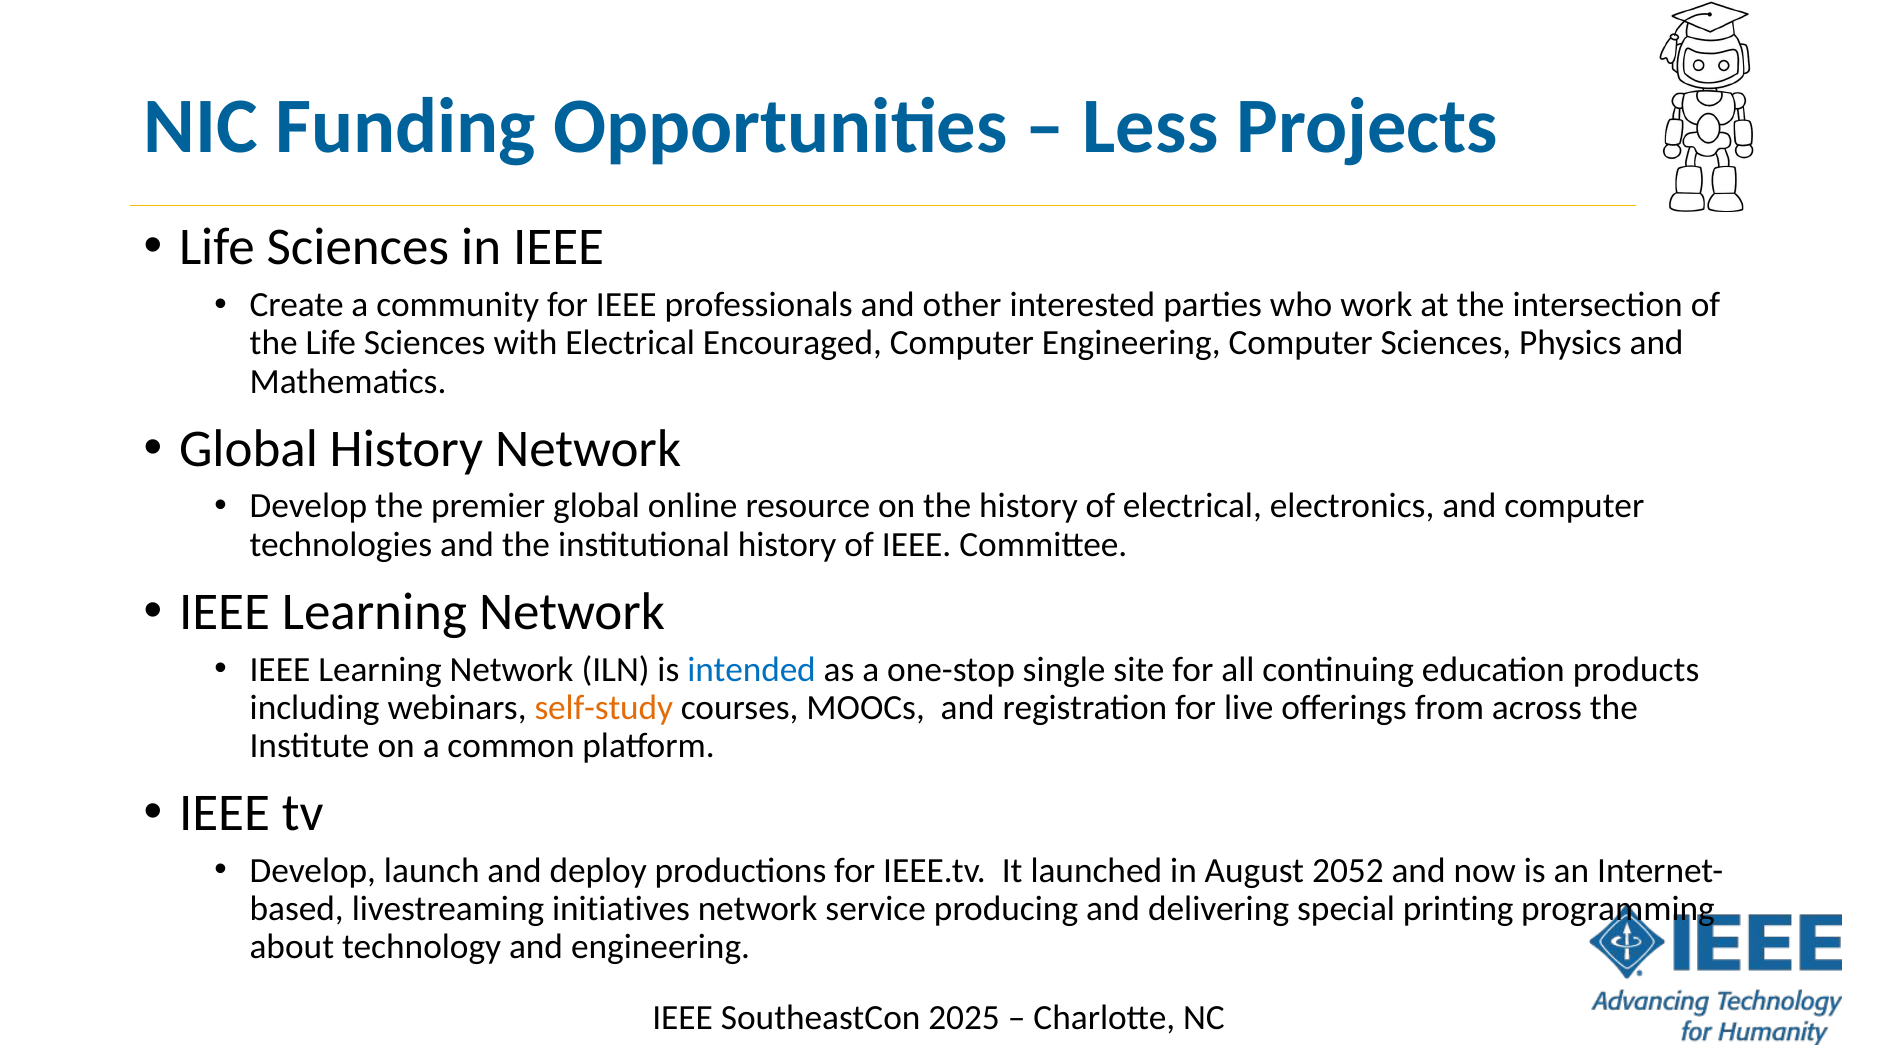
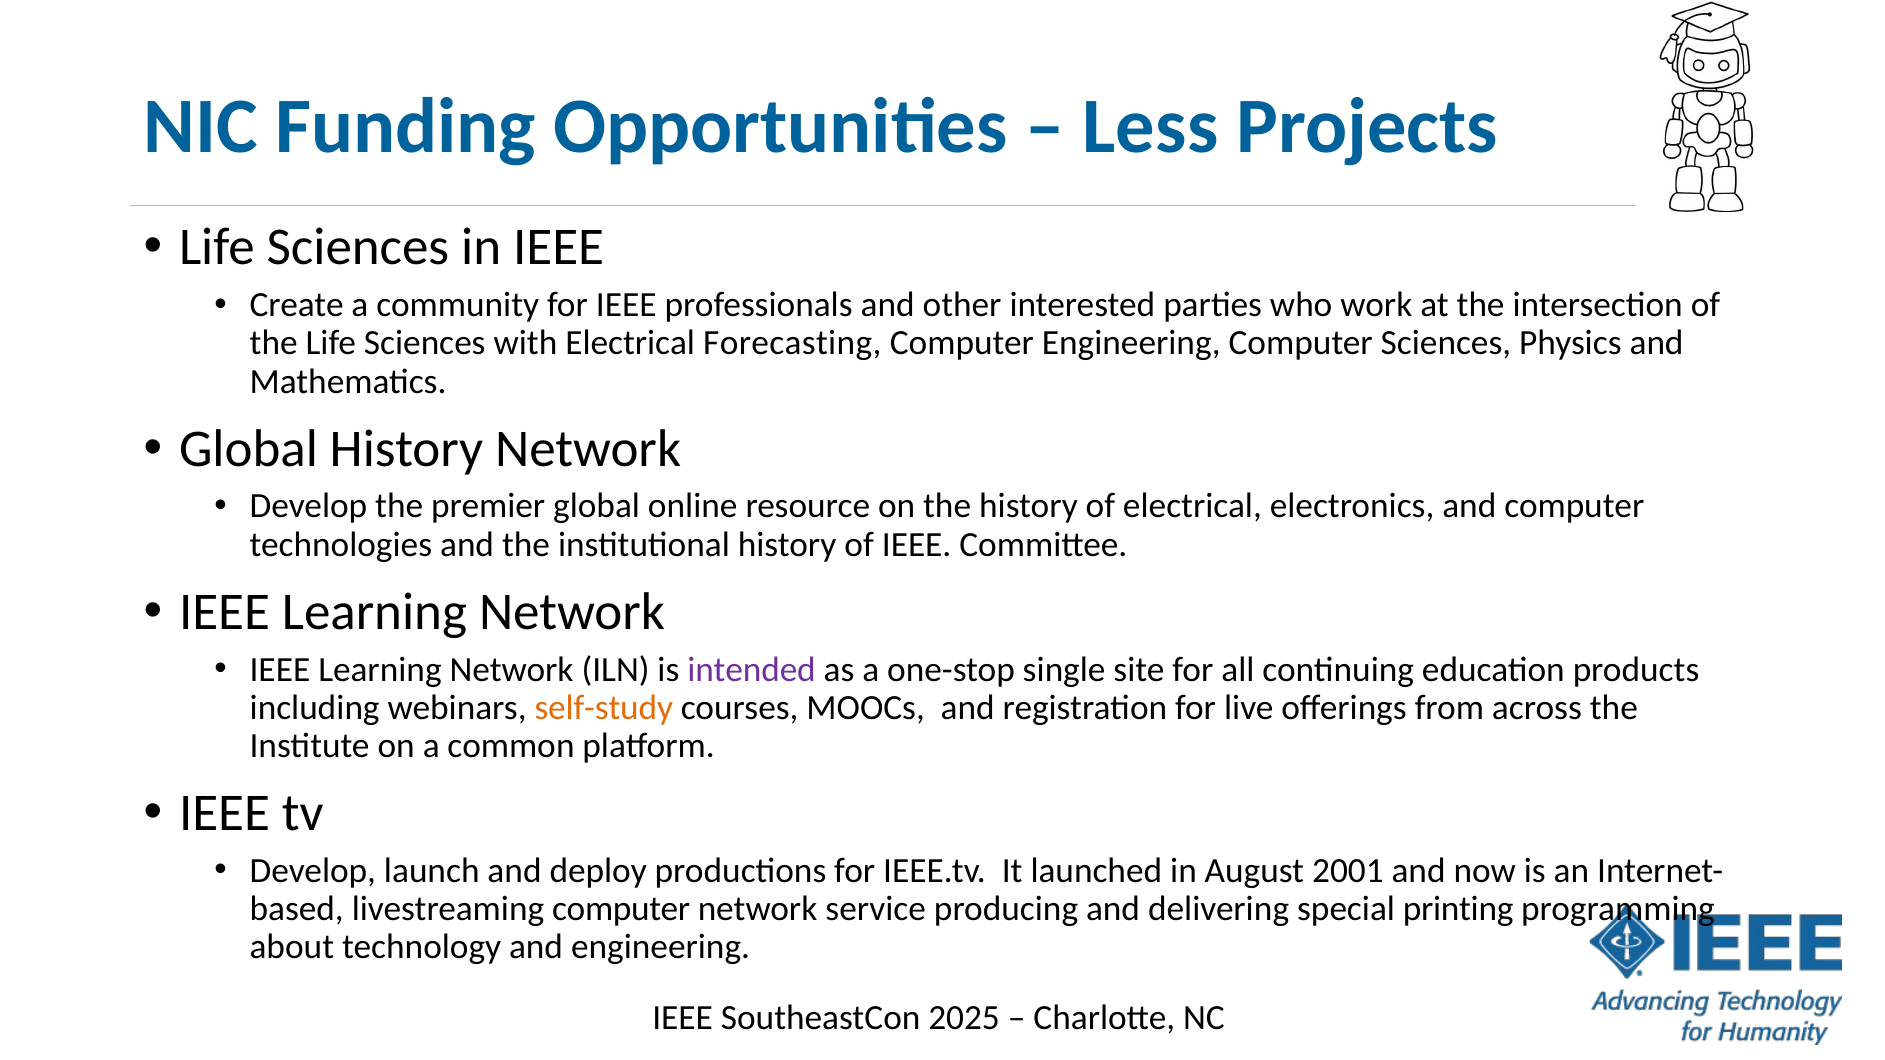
Encouraged: Encouraged -> Forecasting
intended colour: blue -> purple
2052: 2052 -> 2001
livestreaming initiatives: initiatives -> computer
